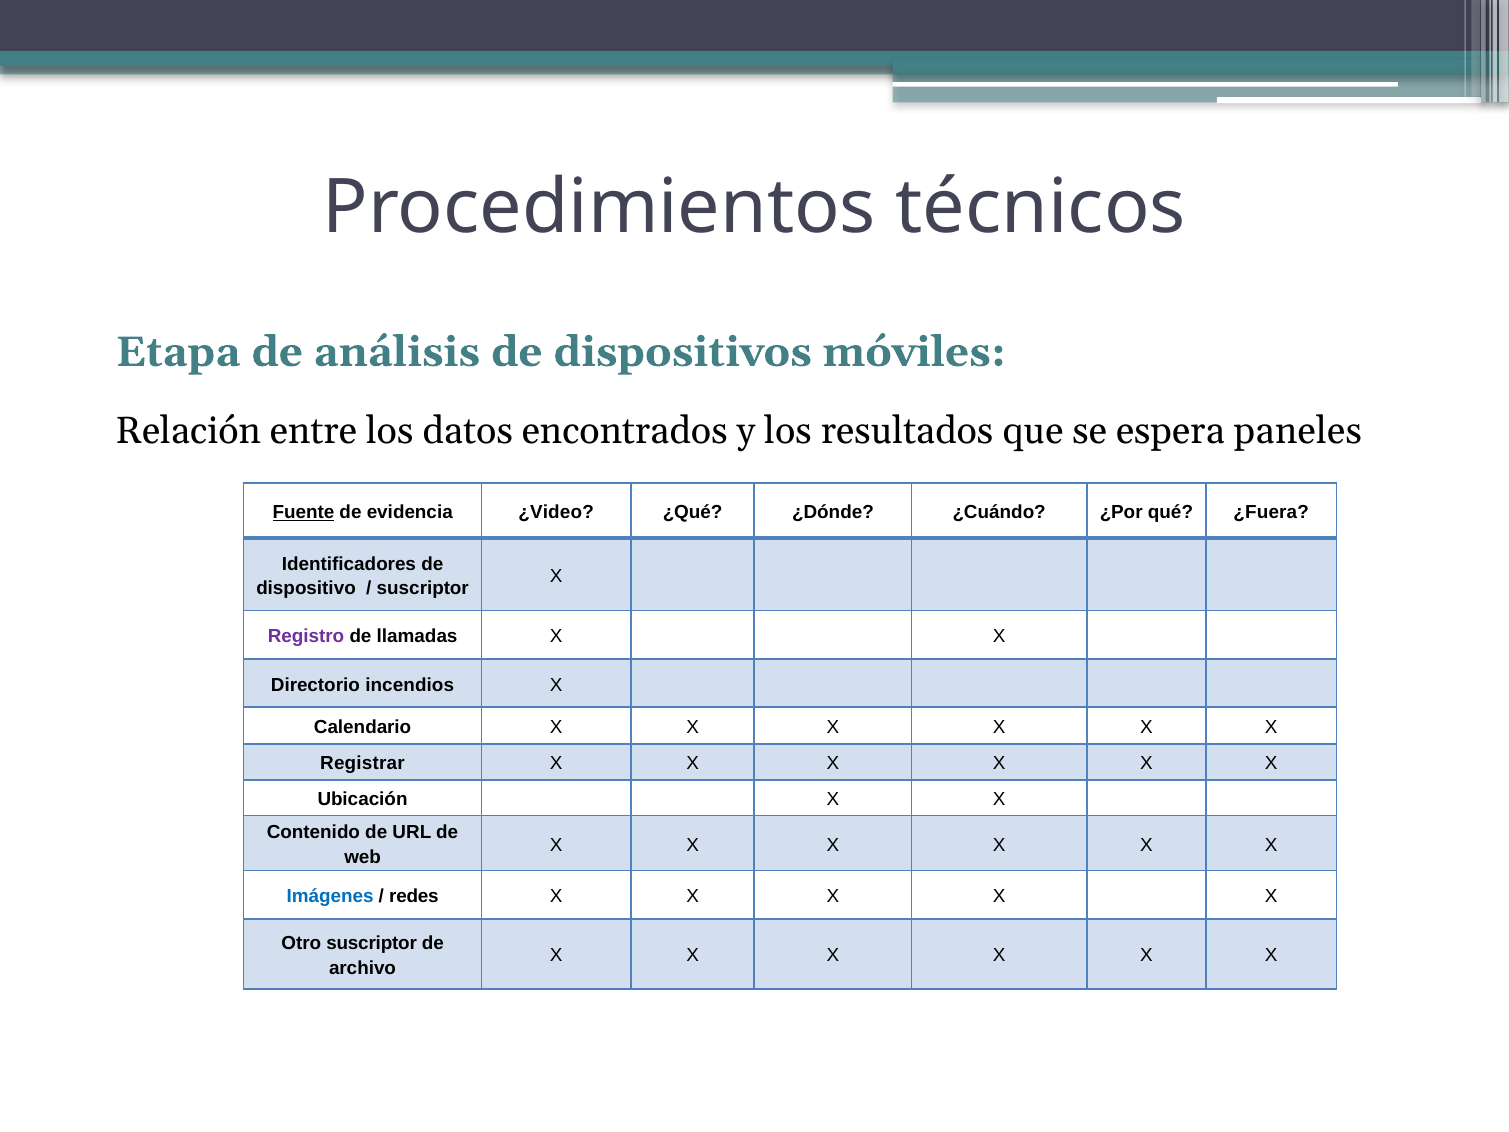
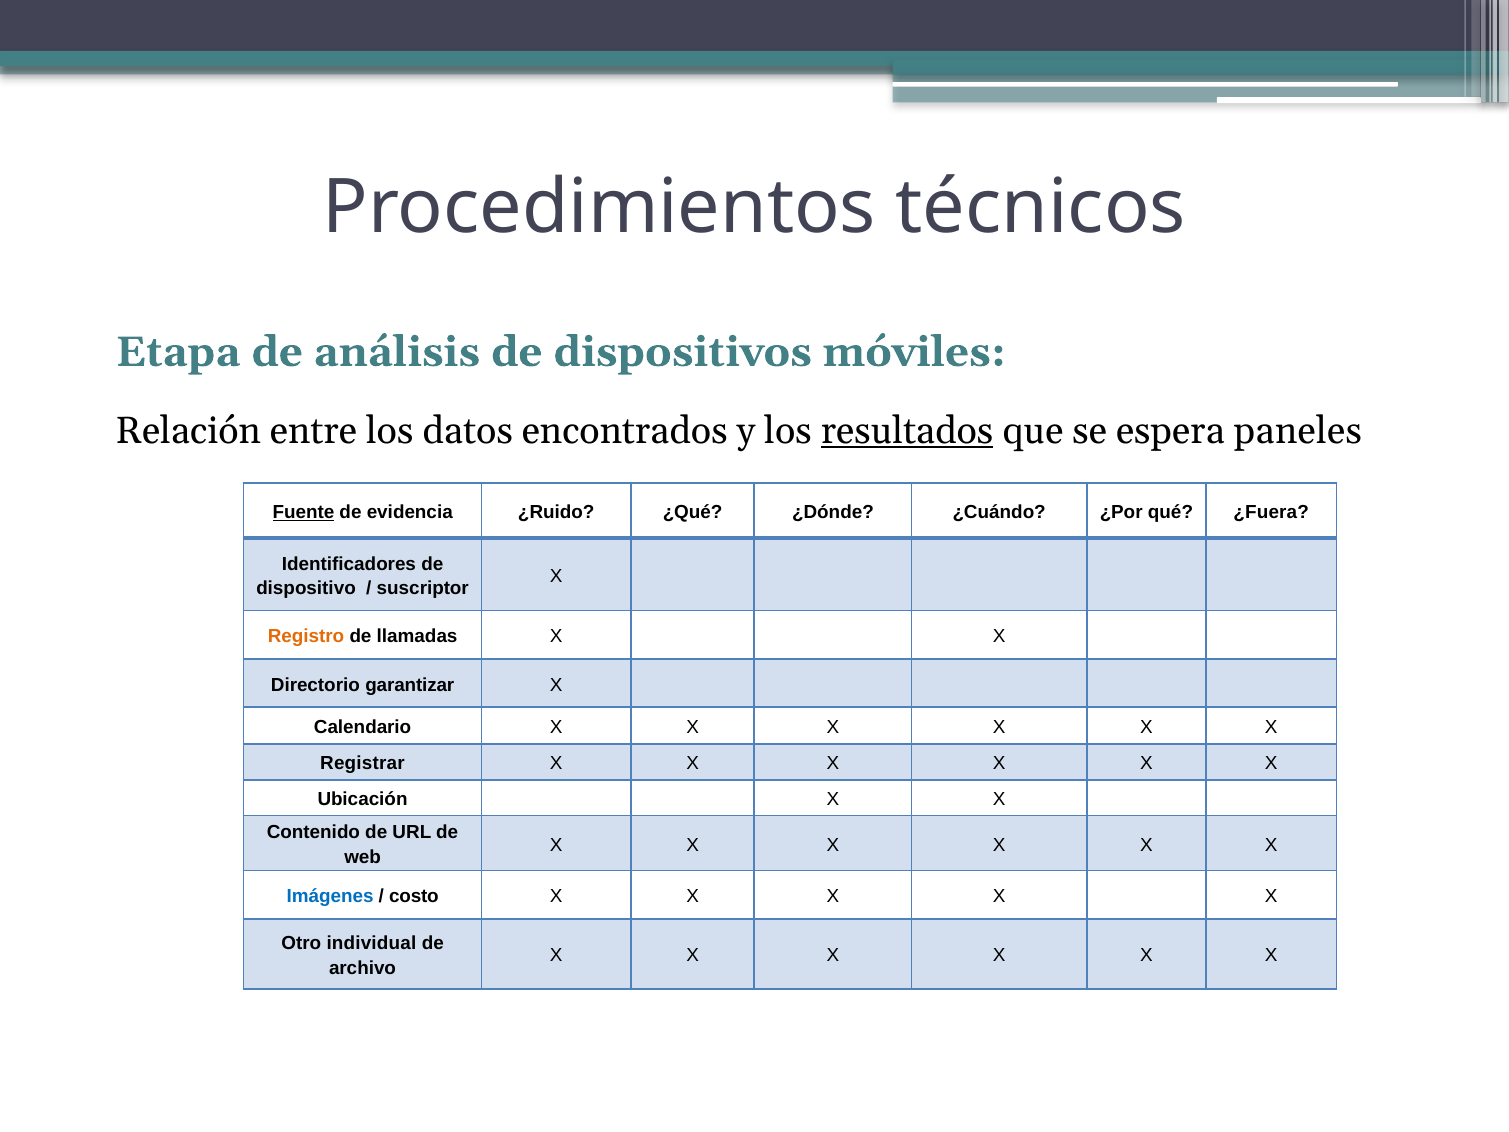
resultados underline: none -> present
¿Video: ¿Video -> ¿Ruido
Registro colour: purple -> orange
incendios: incendios -> garantizar
redes: redes -> costo
Otro suscriptor: suscriptor -> individual
